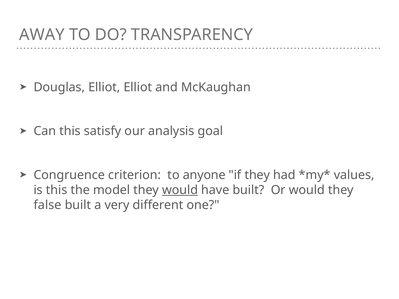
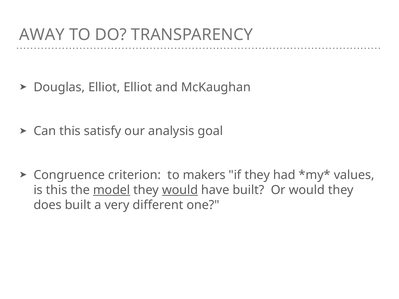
anyone: anyone -> makers
model underline: none -> present
false: false -> does
